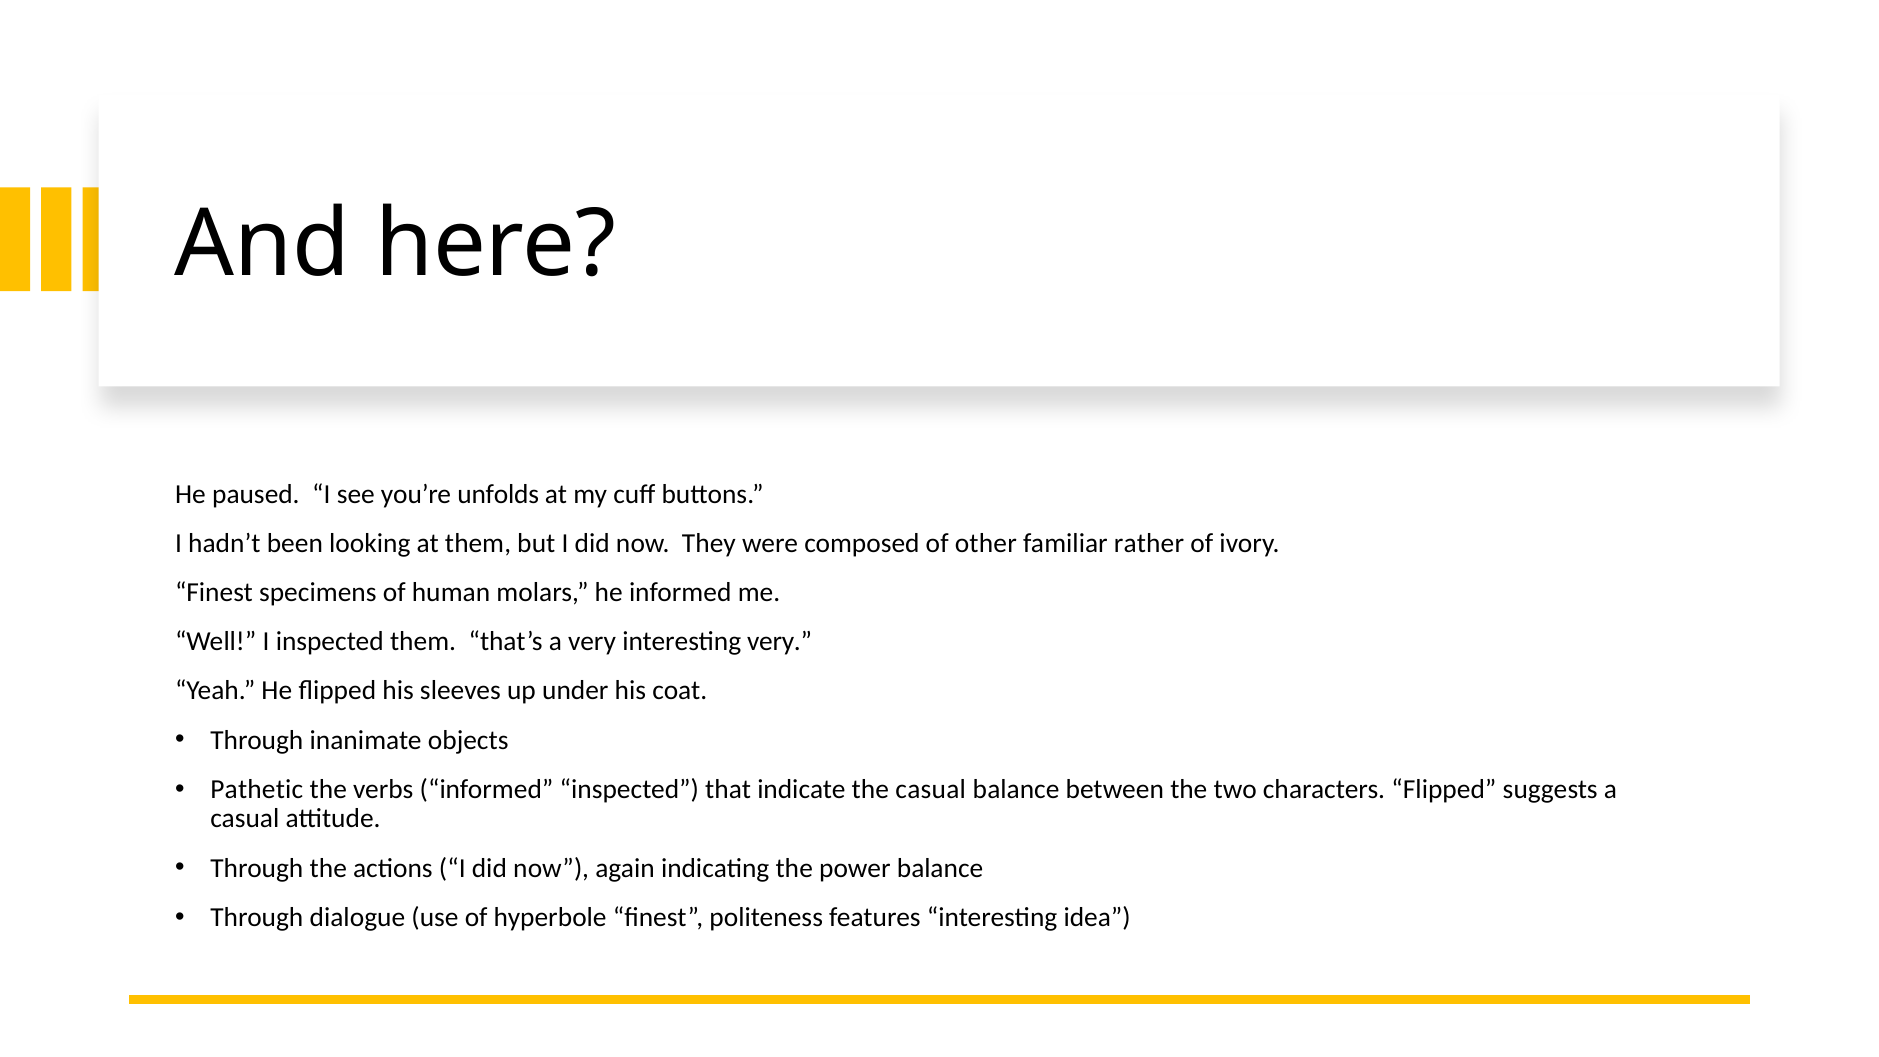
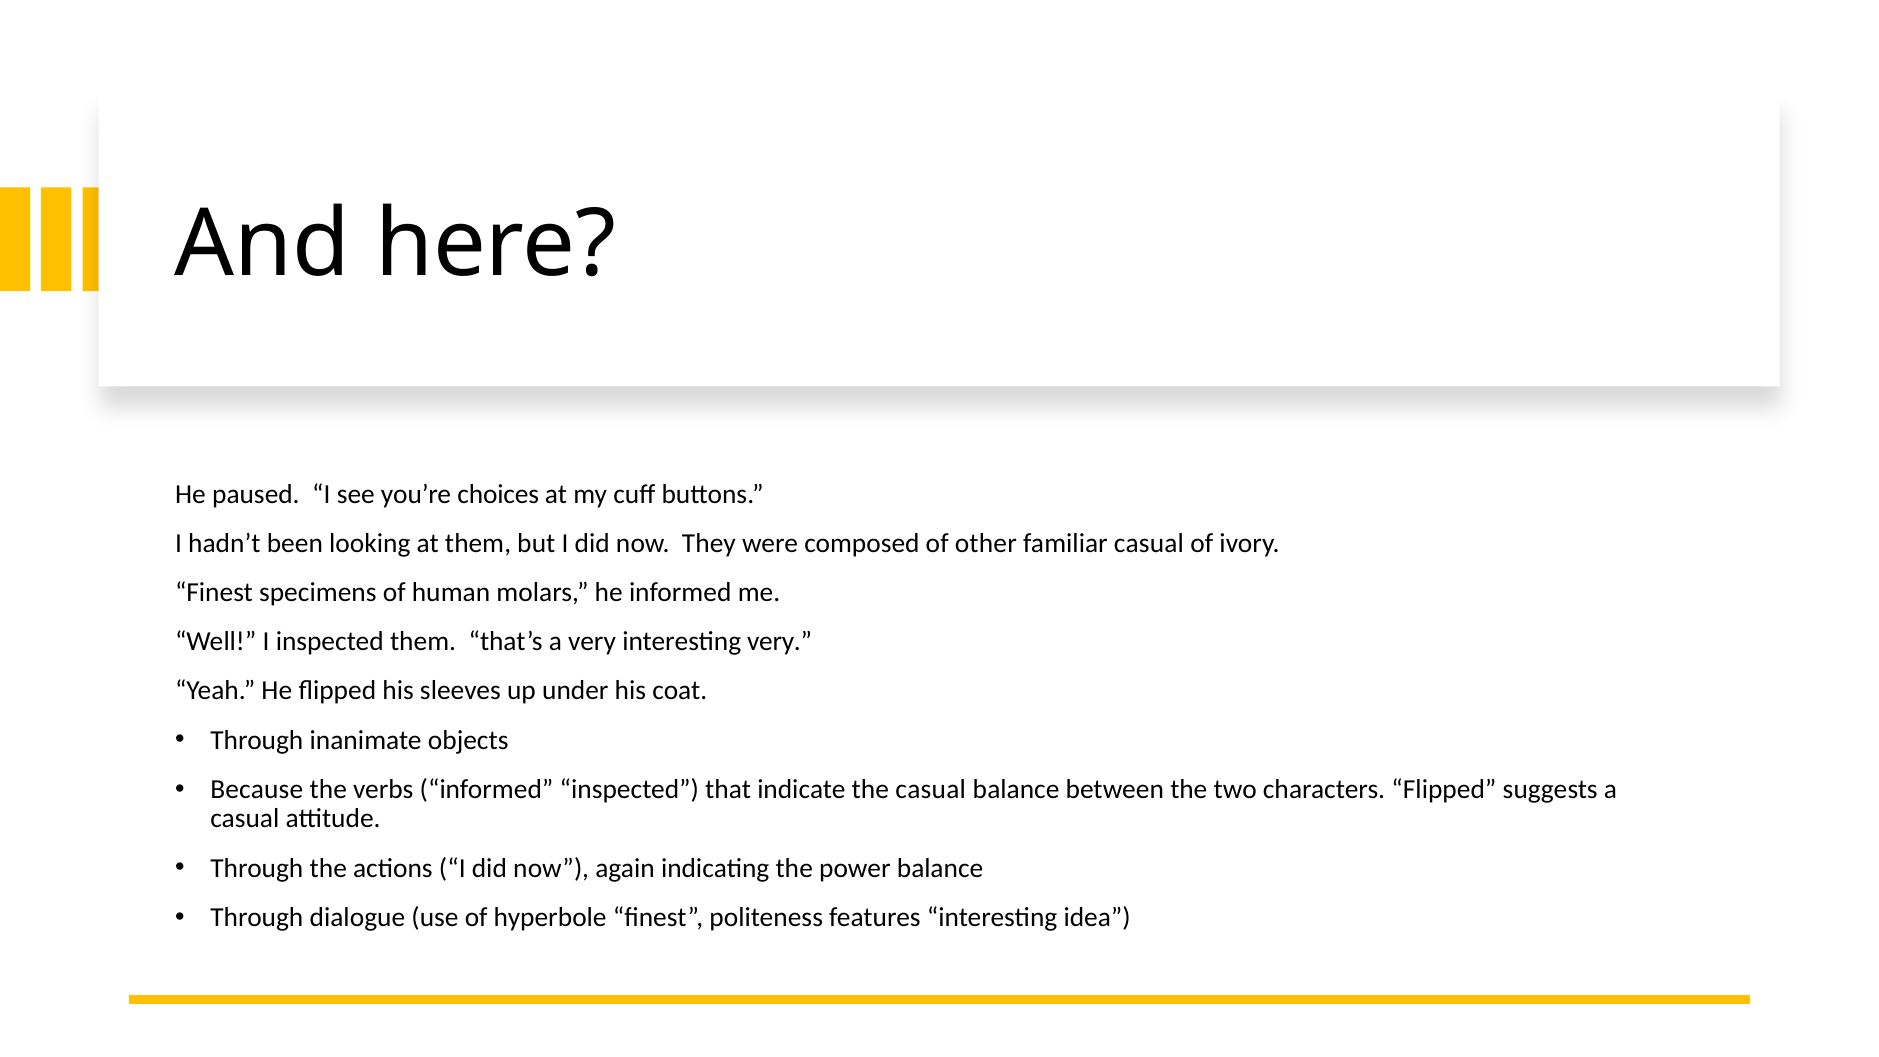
unfolds: unfolds -> choices
familiar rather: rather -> casual
Pathetic: Pathetic -> Because
